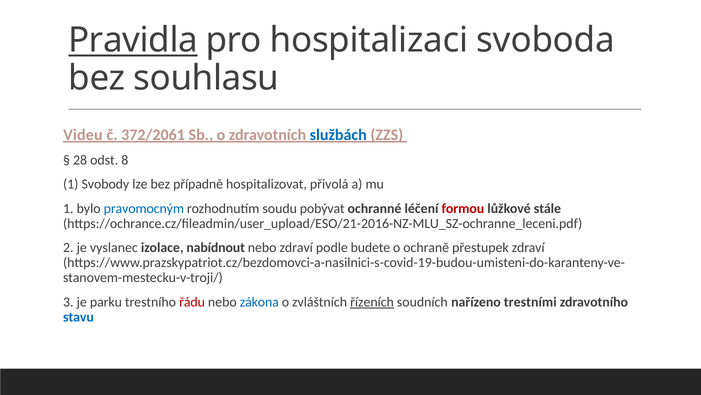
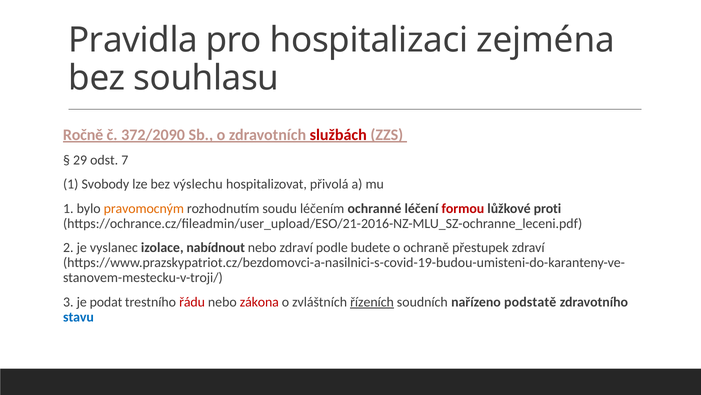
Pravidla underline: present -> none
svoboda: svoboda -> zejména
Videu: Videu -> Ročně
372/2061: 372/2061 -> 372/2090
službách colour: blue -> red
28: 28 -> 29
8: 8 -> 7
případně: případně -> výslechu
pravomocným colour: blue -> orange
pobývat: pobývat -> léčením
stále: stále -> proti
parku: parku -> podat
zákona colour: blue -> red
trestními: trestními -> podstatě
